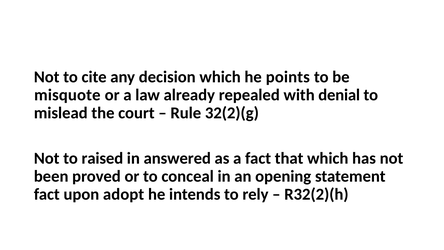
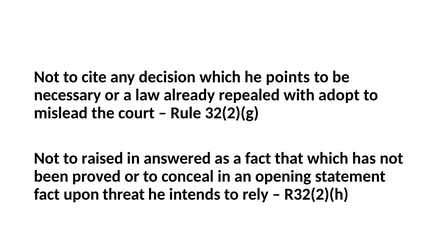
misquote: misquote -> necessary
denial: denial -> adopt
adopt: adopt -> threat
